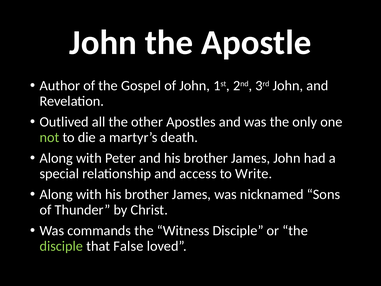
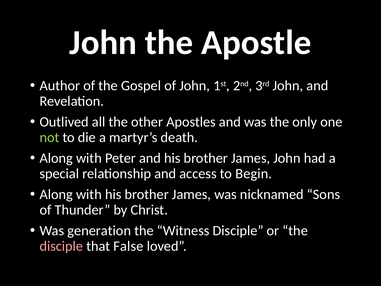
Write: Write -> Begin
commands: commands -> generation
disciple at (61, 246) colour: light green -> pink
